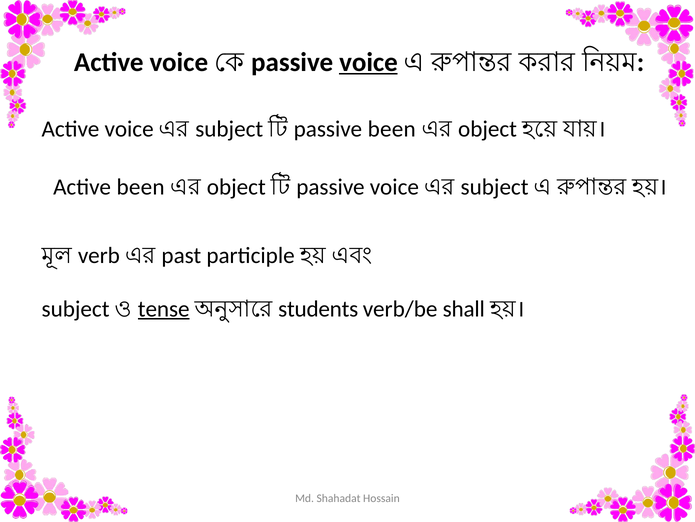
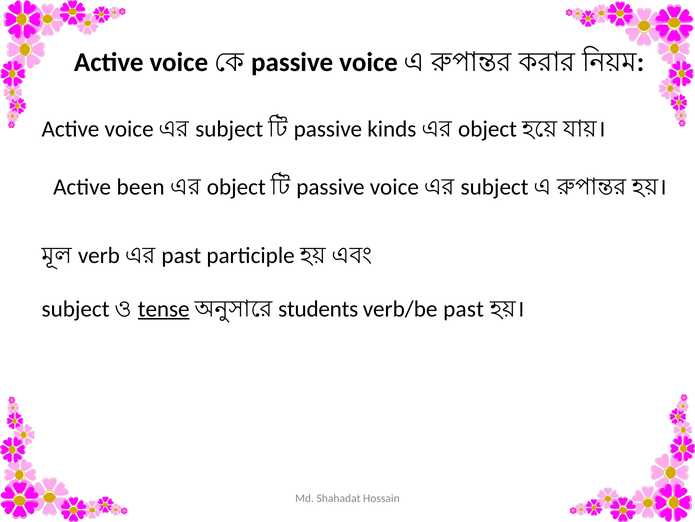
voice at (368, 62) underline: present -> none
passive been: been -> kinds
verb/be shall: shall -> past
